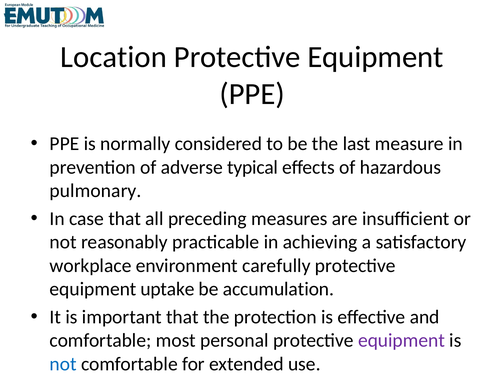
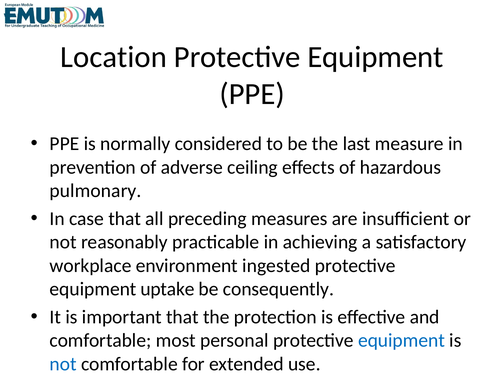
typical: typical -> ceiling
carefully: carefully -> ingested
accumulation: accumulation -> consequently
equipment at (401, 341) colour: purple -> blue
